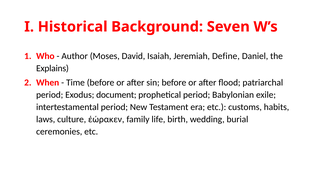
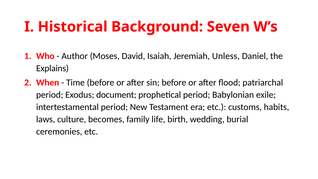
Define: Define -> Unless
ἑώρακεν: ἑώρακεν -> becomes
